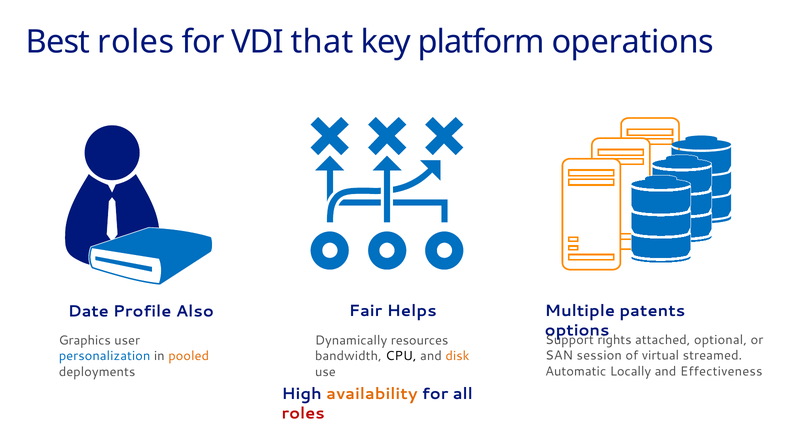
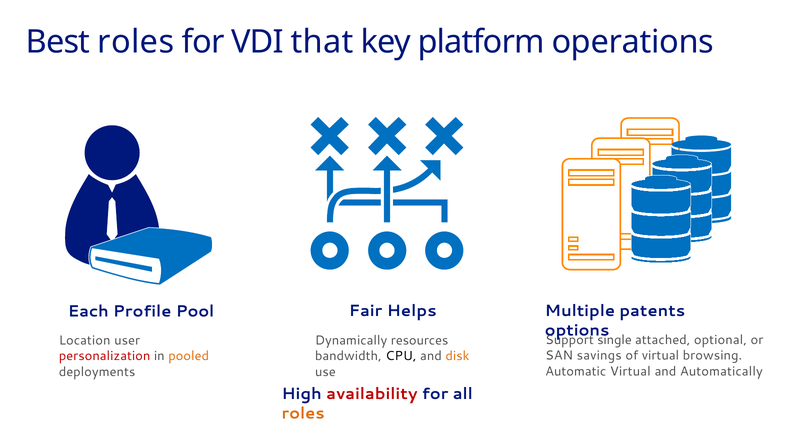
Date: Date -> Each
Also: Also -> Pool
rights: rights -> single
Graphics: Graphics -> Location
session: session -> savings
streamed: streamed -> browsing
personalization colour: blue -> red
Automatic Locally: Locally -> Virtual
Effectiveness: Effectiveness -> Automatically
availability colour: orange -> red
roles at (303, 414) colour: red -> orange
